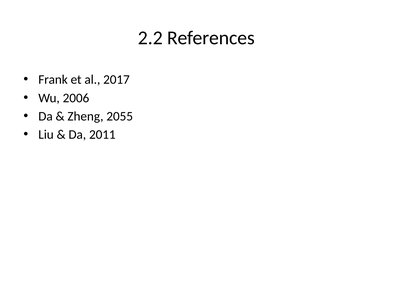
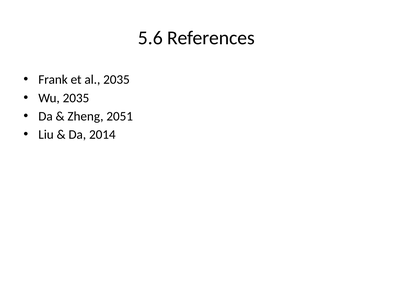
2.2: 2.2 -> 5.6
al 2017: 2017 -> 2035
Wu 2006: 2006 -> 2035
2055: 2055 -> 2051
2011: 2011 -> 2014
